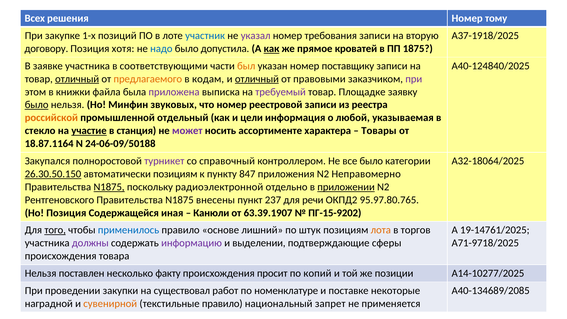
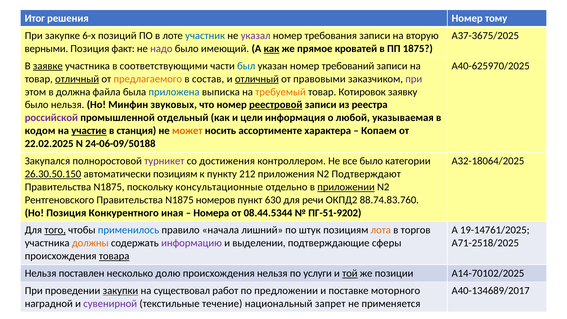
Всех: Всех -> Итог
1-х: 1-х -> 6-х
А37-1918/2025: А37-1918/2025 -> А37-3675/2025
договору: договору -> верными
хотя: хотя -> факт
надо colour: blue -> purple
допустила: допустила -> имеющий
заявке underline: none -> present
был colour: orange -> blue
поставщику: поставщику -> требований
А40-124840/2025: А40-124840/2025 -> А40-625970/2025
кодам: кодам -> состав
книжки: книжки -> должна
приложена colour: purple -> blue
требуемый colour: purple -> orange
Площадке: Площадке -> Котировок
было at (37, 105) underline: present -> none
реестровой underline: none -> present
российской colour: orange -> purple
стекло: стекло -> кодом
может colour: purple -> orange
Товары: Товары -> Копаем
18.87.1164: 18.87.1164 -> 22.02.2025
справочный: справочный -> достижения
847: 847 -> 212
Неправомерно: Неправомерно -> Подтверждают
N1875 at (109, 187) underline: present -> none
радиоэлектронной: радиоэлектронной -> консультационные
внесены: внесены -> номеров
237: 237 -> 630
95.97.80.765: 95.97.80.765 -> 88.74.83.760
Содержащейся: Содержащейся -> Конкурентного
Канюли: Канюли -> Номера
63.39.1907: 63.39.1907 -> 08.44.5344
ПГ-15-9202: ПГ-15-9202 -> ПГ-51-9202
основе: основе -> начала
должны colour: purple -> orange
А71-9718/2025: А71-9718/2025 -> А71-2518/2025
товара underline: none -> present
факту: факту -> долю
происхождения просит: просит -> нельзя
копий: копий -> услуги
той underline: none -> present
А14-10277/2025: А14-10277/2025 -> А14-70102/2025
закупки underline: none -> present
номенклатуре: номенклатуре -> предложении
некоторые: некоторые -> моторного
А40-134689/2085: А40-134689/2085 -> А40-134689/2017
сувенирной colour: orange -> purple
текстильные правило: правило -> течение
